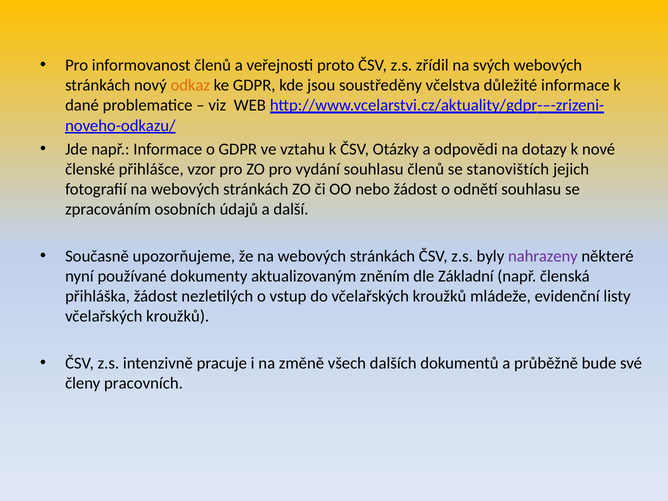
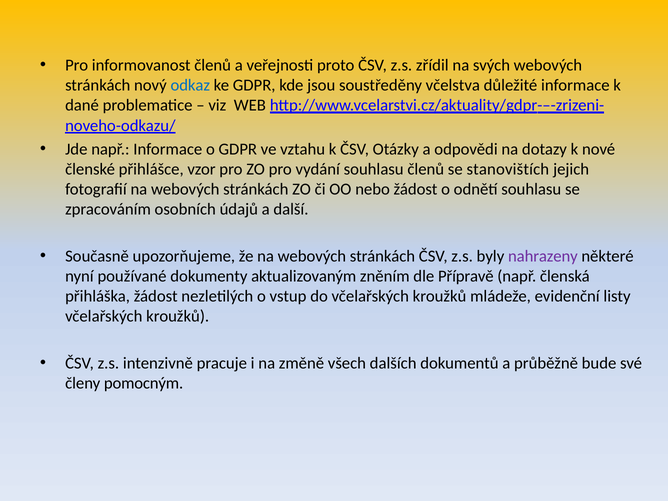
odkaz colour: orange -> blue
Základní: Základní -> Přípravě
pracovních: pracovních -> pomocným
